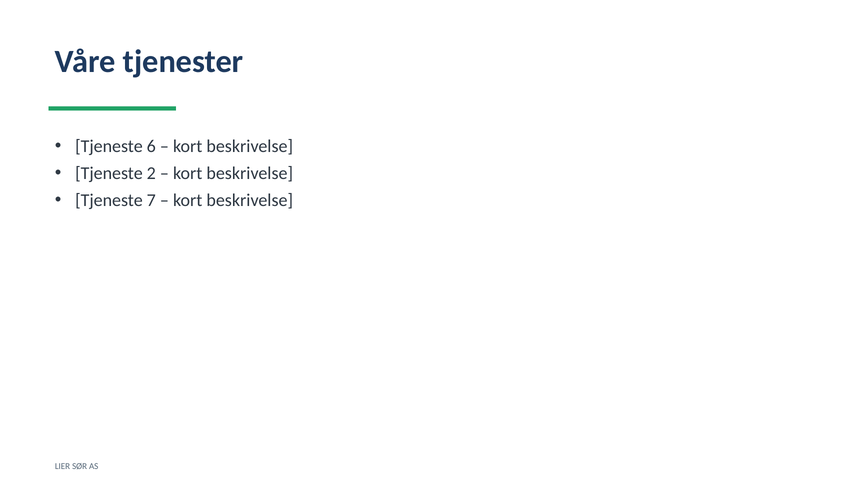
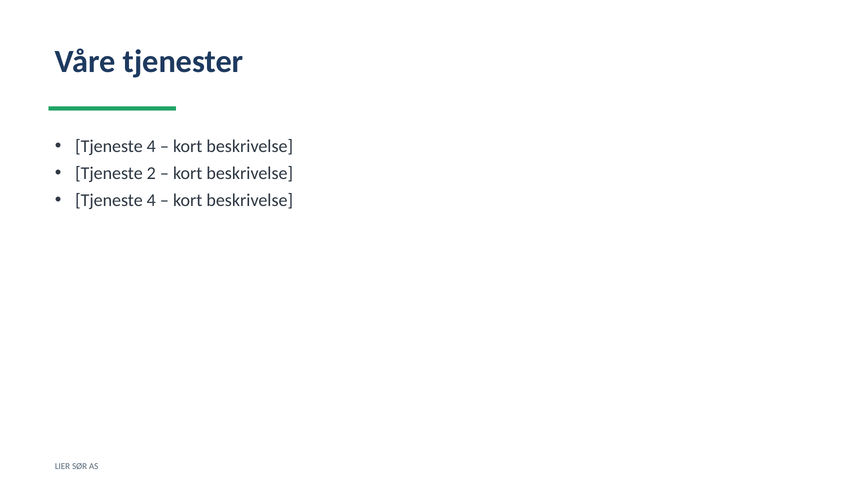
6 at (151, 146): 6 -> 4
7 at (151, 200): 7 -> 4
